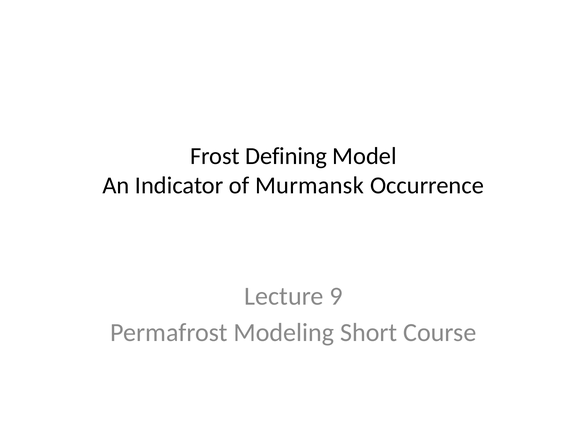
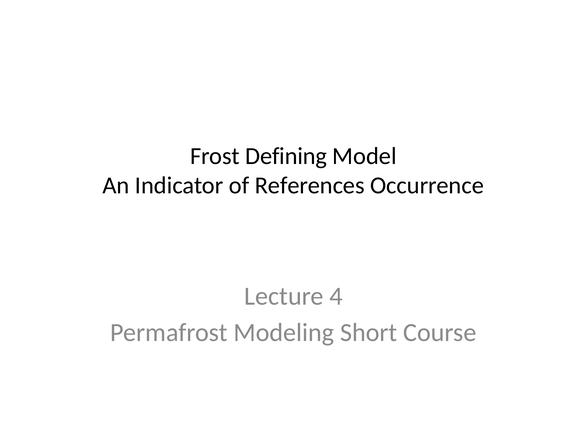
Murmansk: Murmansk -> References
9: 9 -> 4
